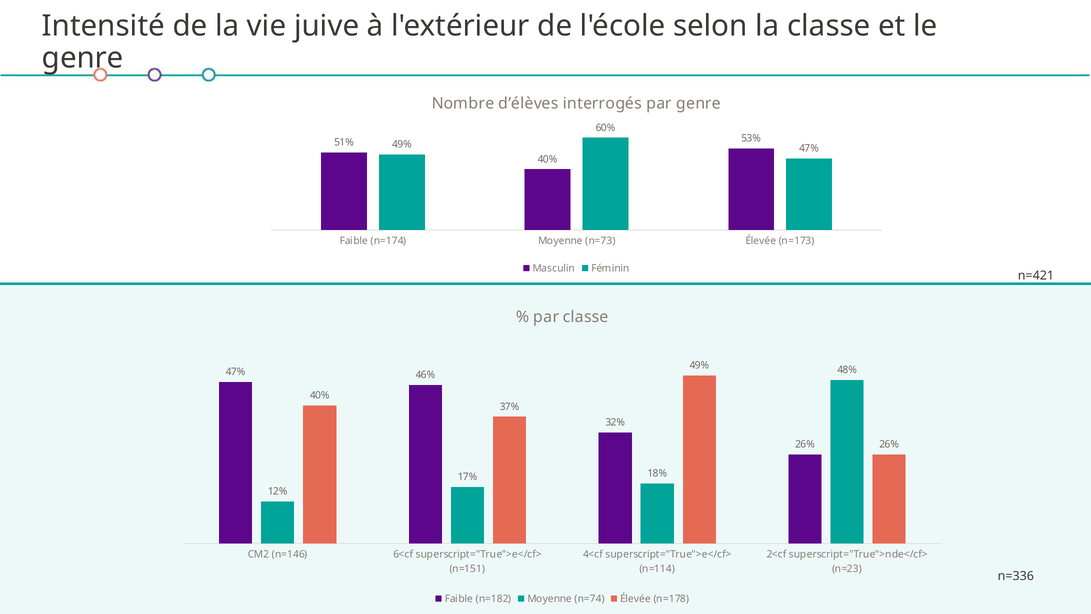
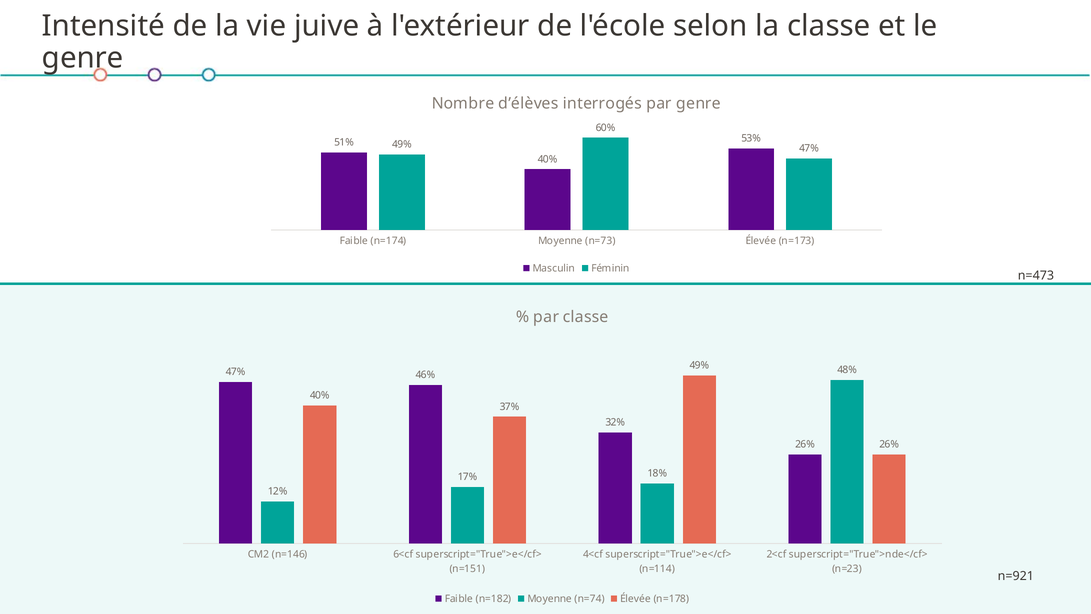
n=421: n=421 -> n=473
n=336: n=336 -> n=921
